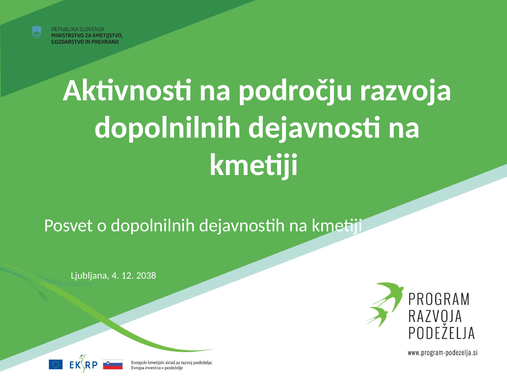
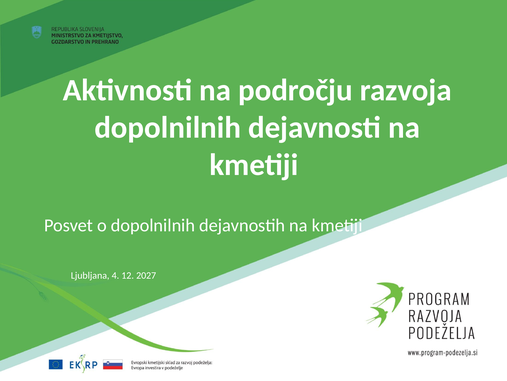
2038: 2038 -> 2027
